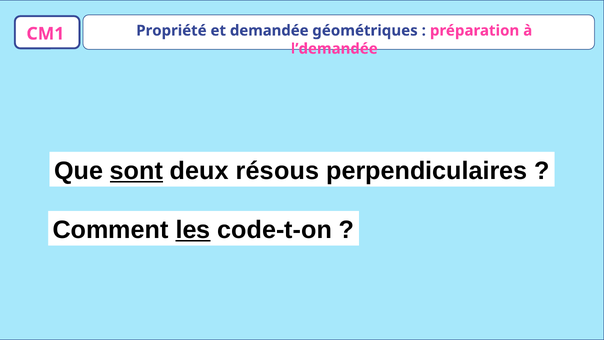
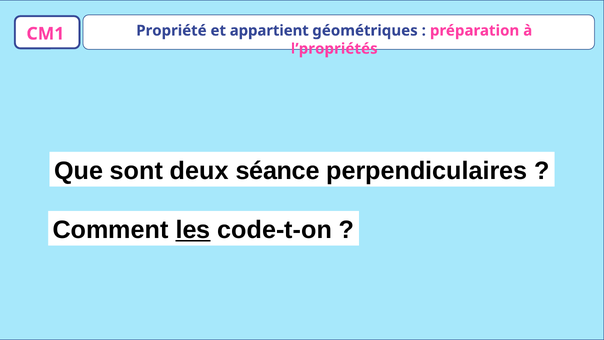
demandée: demandée -> appartient
l’demandée: l’demandée -> l’propriétés
sont underline: present -> none
résous: résous -> séance
